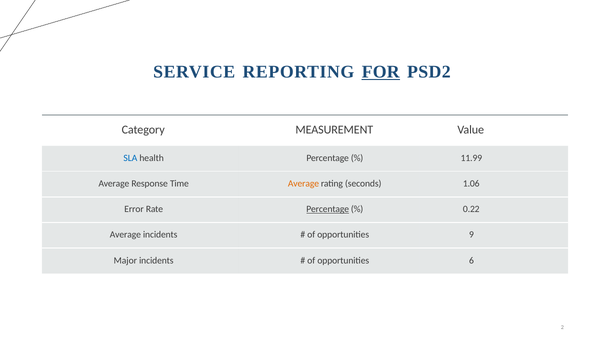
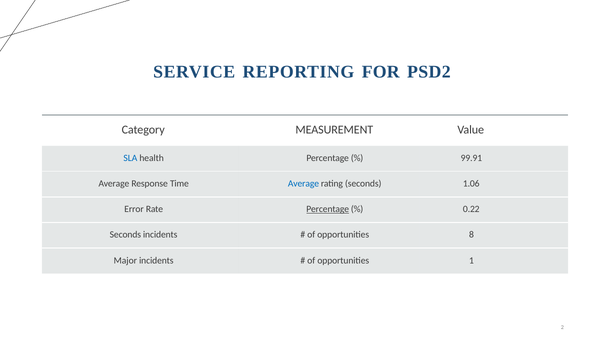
FOR underline: present -> none
11.99: 11.99 -> 99.91
Average at (303, 184) colour: orange -> blue
Average at (125, 235): Average -> Seconds
9: 9 -> 8
6: 6 -> 1
